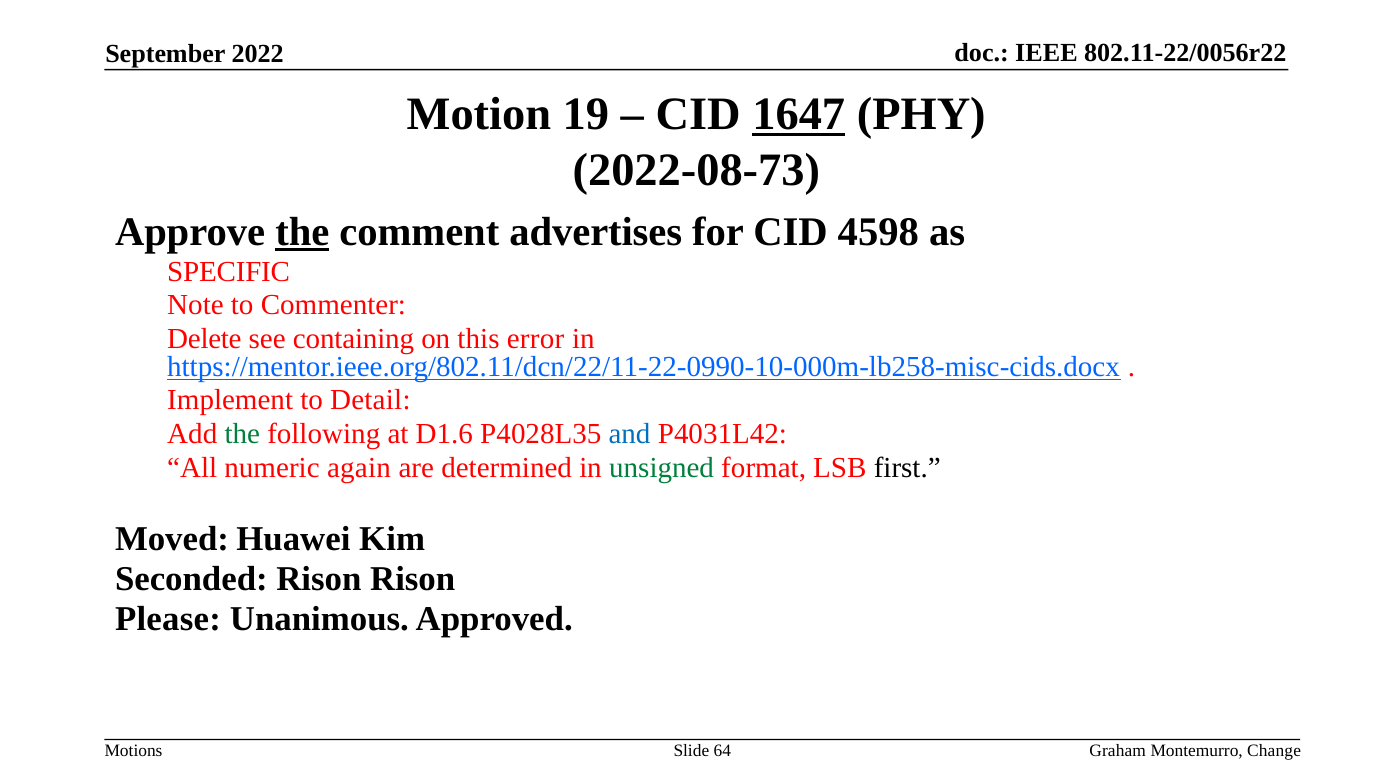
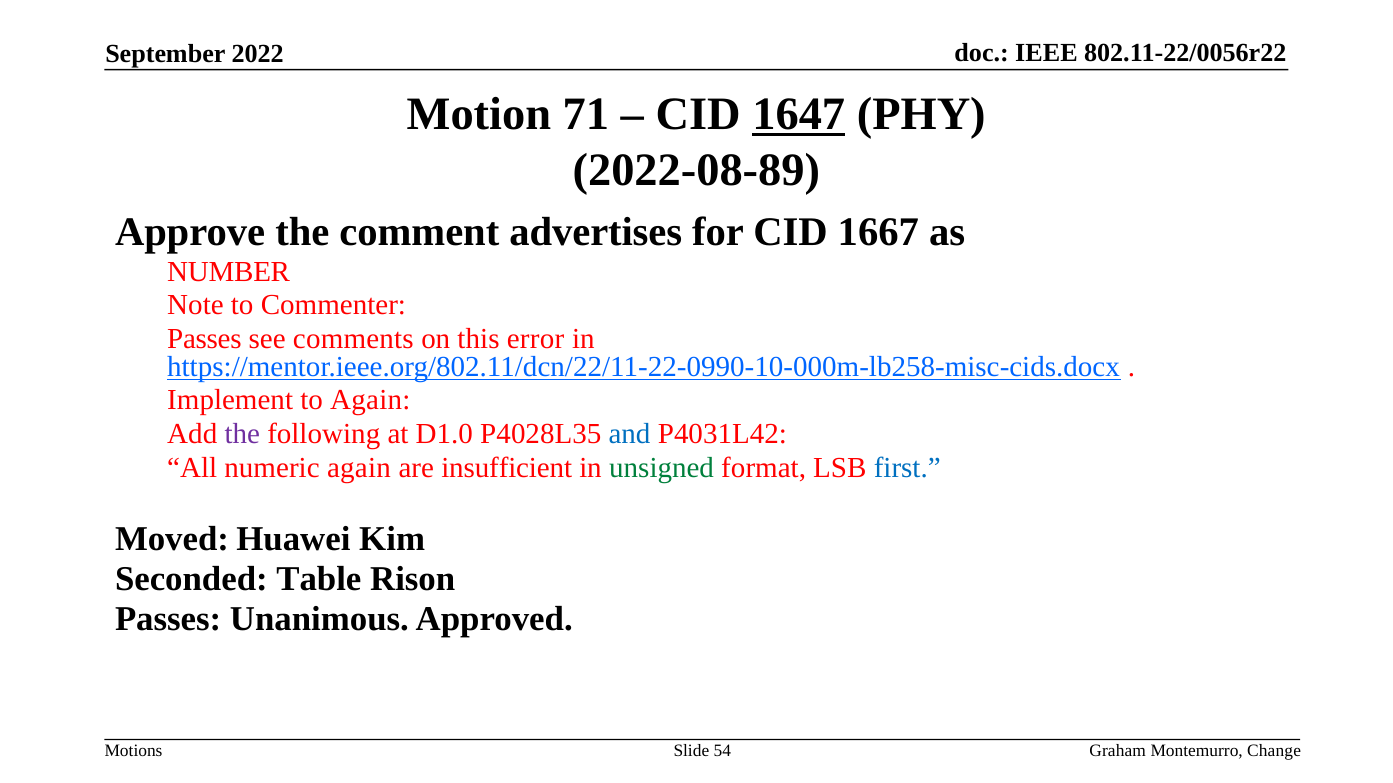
19: 19 -> 71
2022-08-73: 2022-08-73 -> 2022-08-89
the at (302, 232) underline: present -> none
4598: 4598 -> 1667
SPECIFIC: SPECIFIC -> NUMBER
Delete at (204, 339): Delete -> Passes
containing: containing -> comments
to Detail: Detail -> Again
the at (242, 434) colour: green -> purple
D1.6: D1.6 -> D1.0
determined: determined -> insufficient
first colour: black -> blue
Seconded Rison: Rison -> Table
Please at (168, 620): Please -> Passes
64: 64 -> 54
